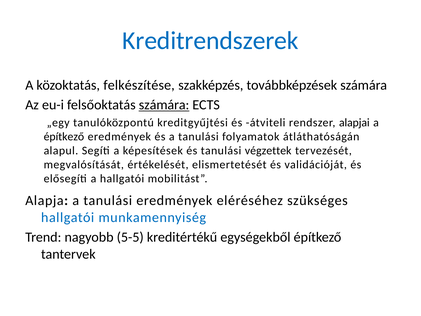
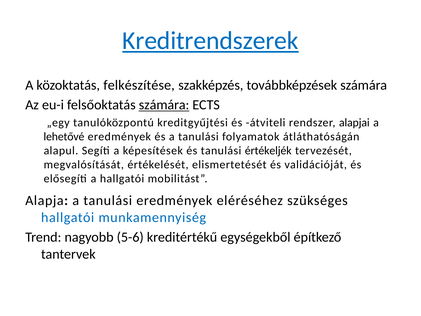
Kreditrendszerek underline: none -> present
építkező at (64, 136): építkező -> lehetővé
végzettek: végzettek -> értékeljék
5-5: 5-5 -> 5-6
